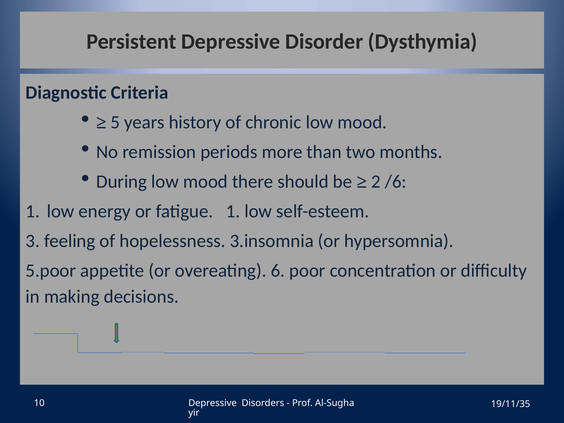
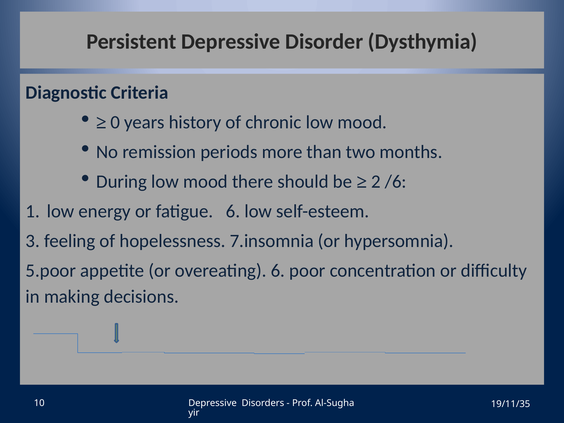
5: 5 -> 0
fatigue 1: 1 -> 6
3.insomnia: 3.insomnia -> 7.insomnia
